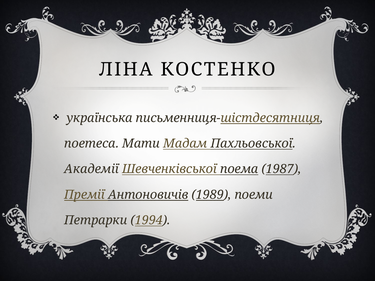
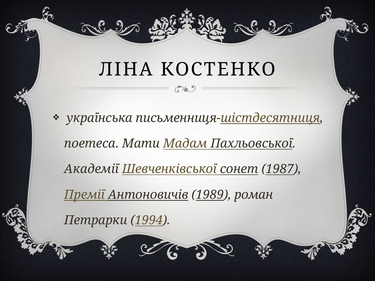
поема: поема -> сонет
поеми: поеми -> роман
